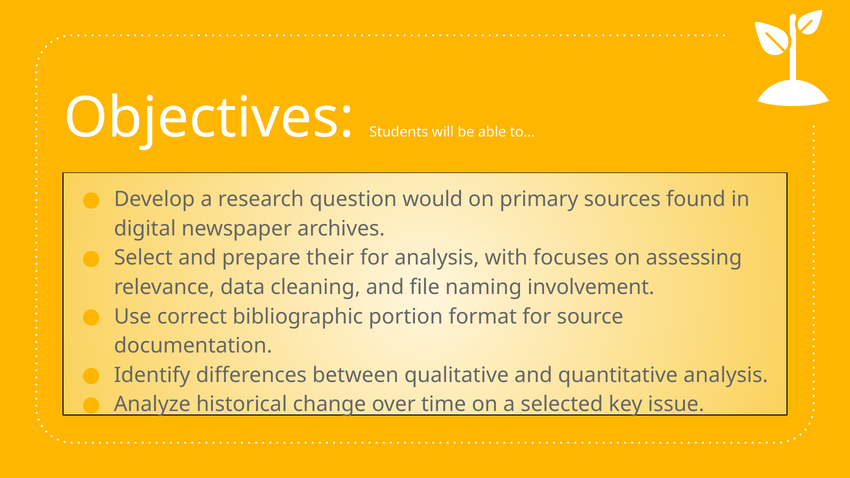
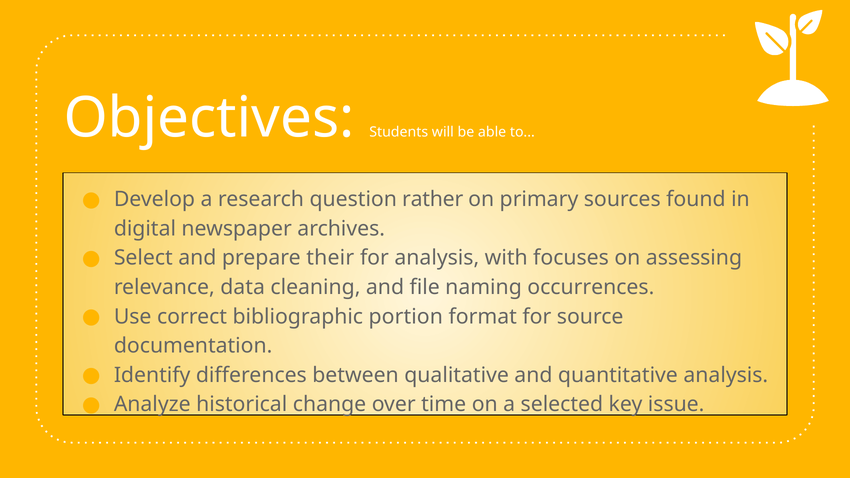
would: would -> rather
involvement: involvement -> occurrences
